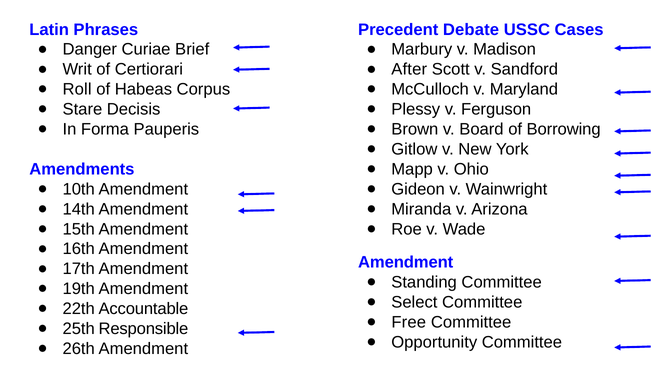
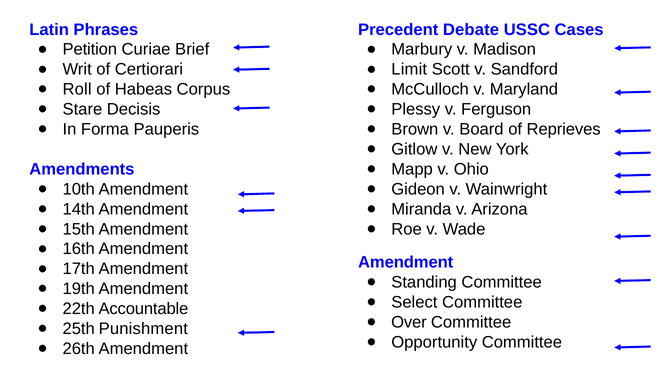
Danger: Danger -> Petition
After: After -> Limit
Borrowing: Borrowing -> Reprieves
Free: Free -> Over
Responsible: Responsible -> Punishment
